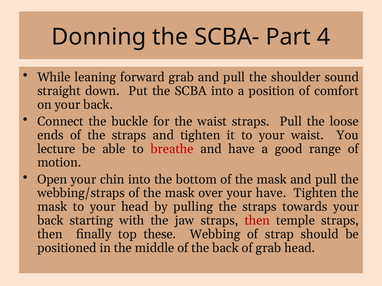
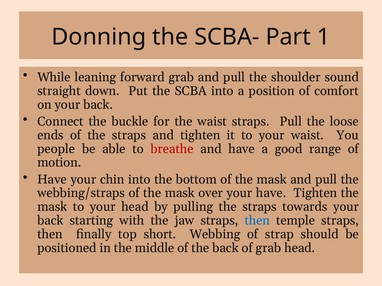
4: 4 -> 1
lecture: lecture -> people
Open at (52, 180): Open -> Have
then at (257, 221) colour: red -> blue
these: these -> short
